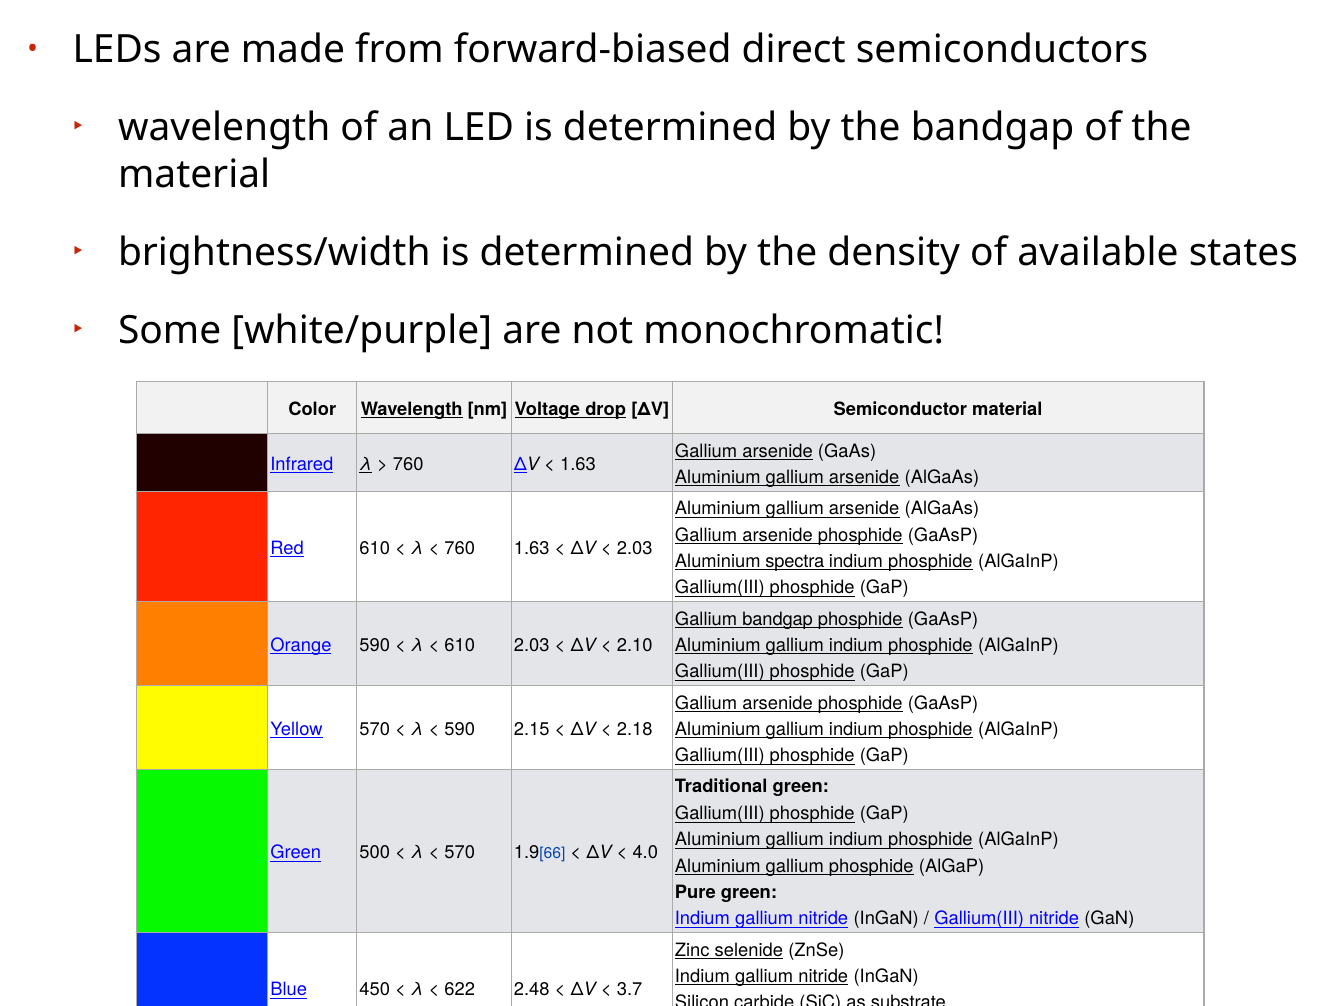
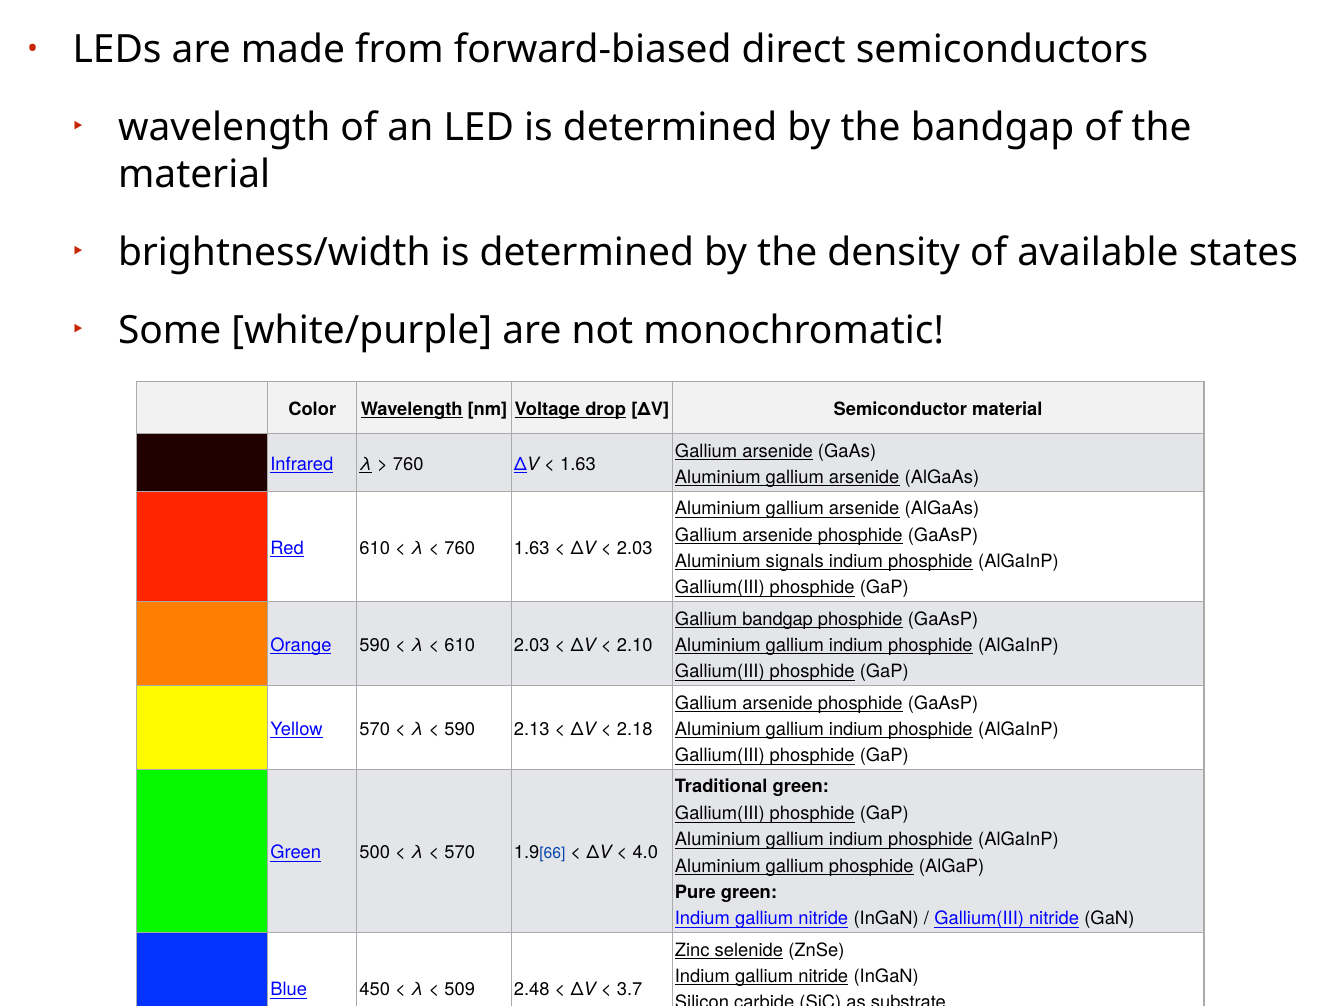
spectra: spectra -> signals
2.15: 2.15 -> 2.13
622: 622 -> 509
